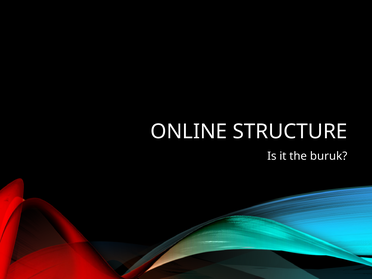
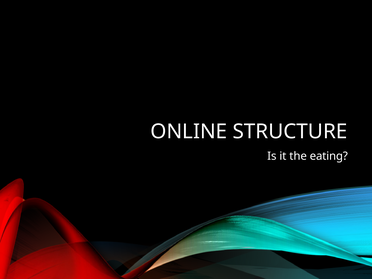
buruk: buruk -> eating
